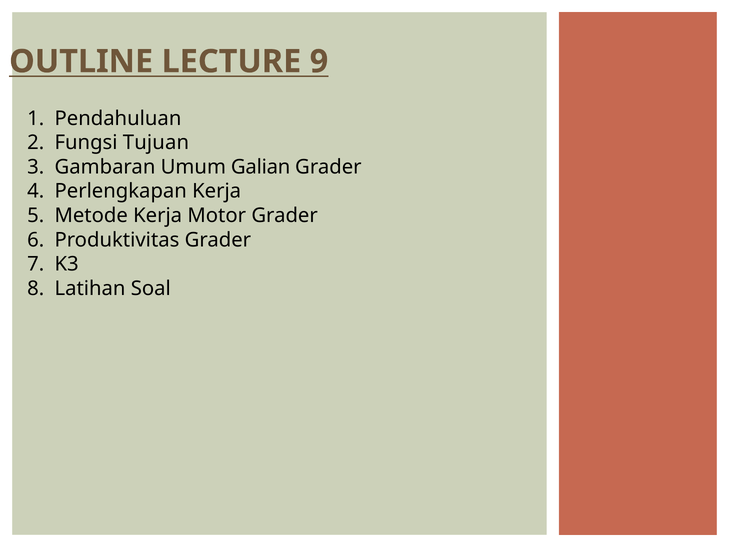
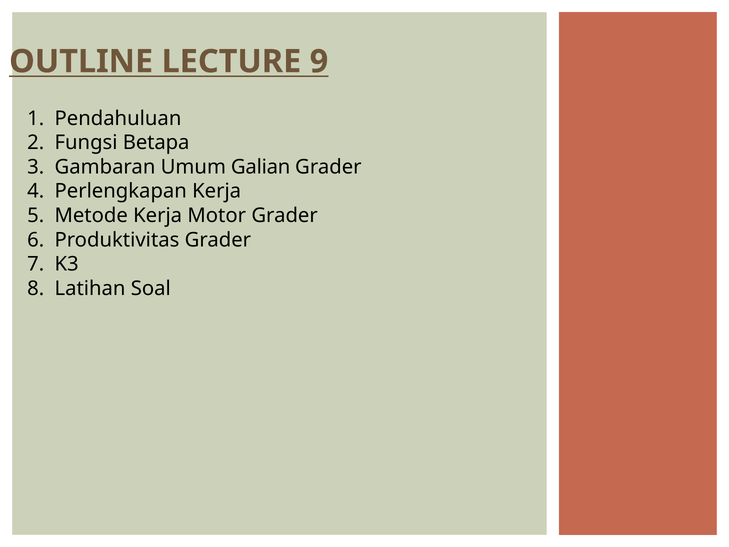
Tujuan: Tujuan -> Betapa
